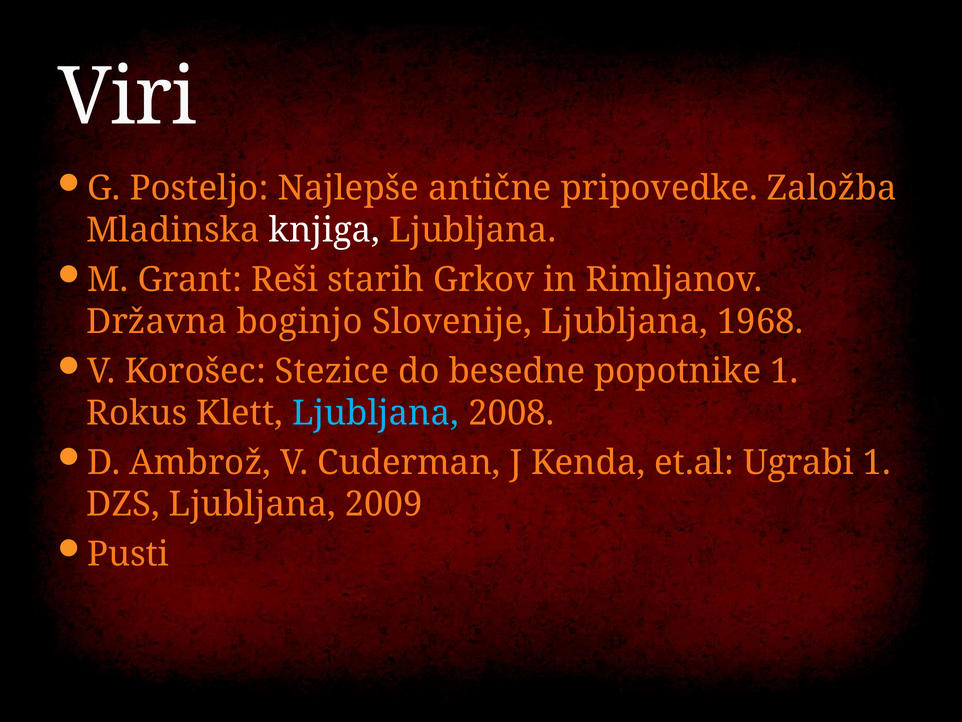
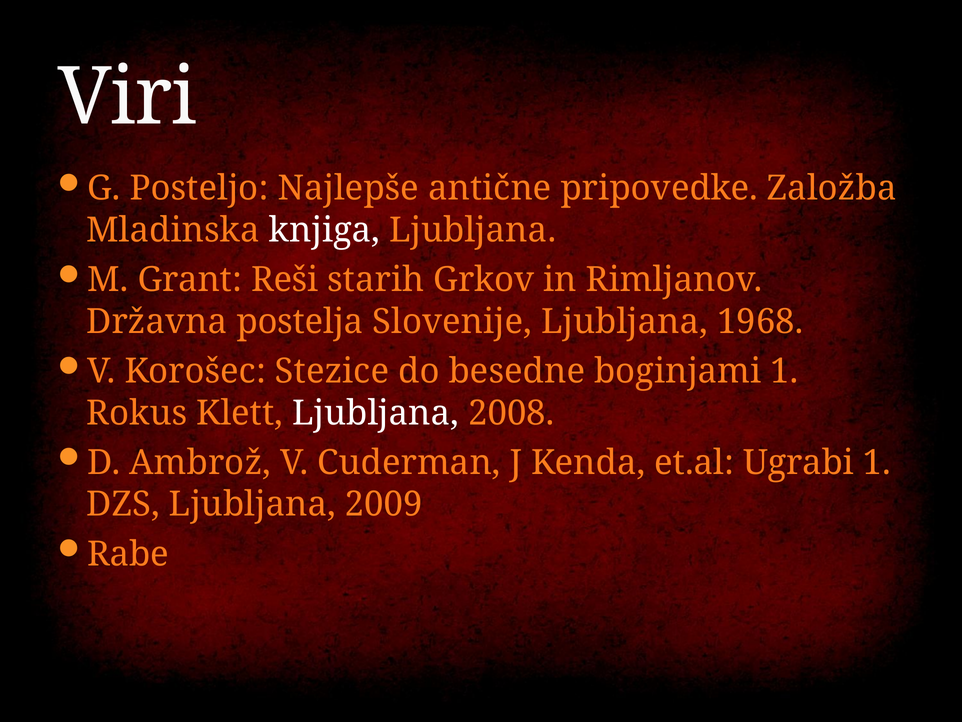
boginjo: boginjo -> postelja
popotnike: popotnike -> boginjami
Ljubljana at (376, 413) colour: light blue -> white
Pusti: Pusti -> Rabe
